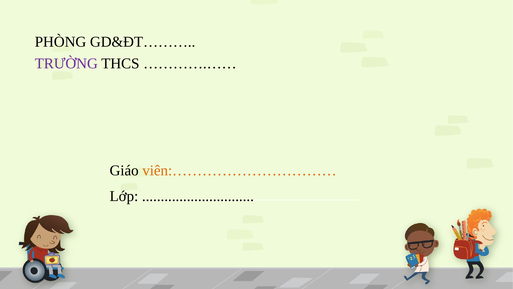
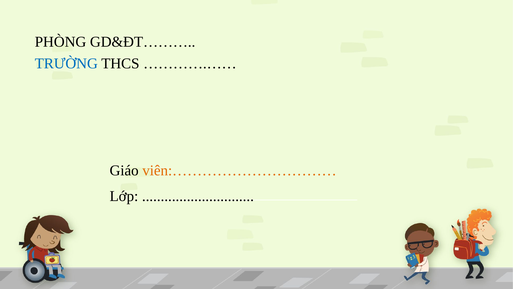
TRƯỜNG colour: purple -> blue
